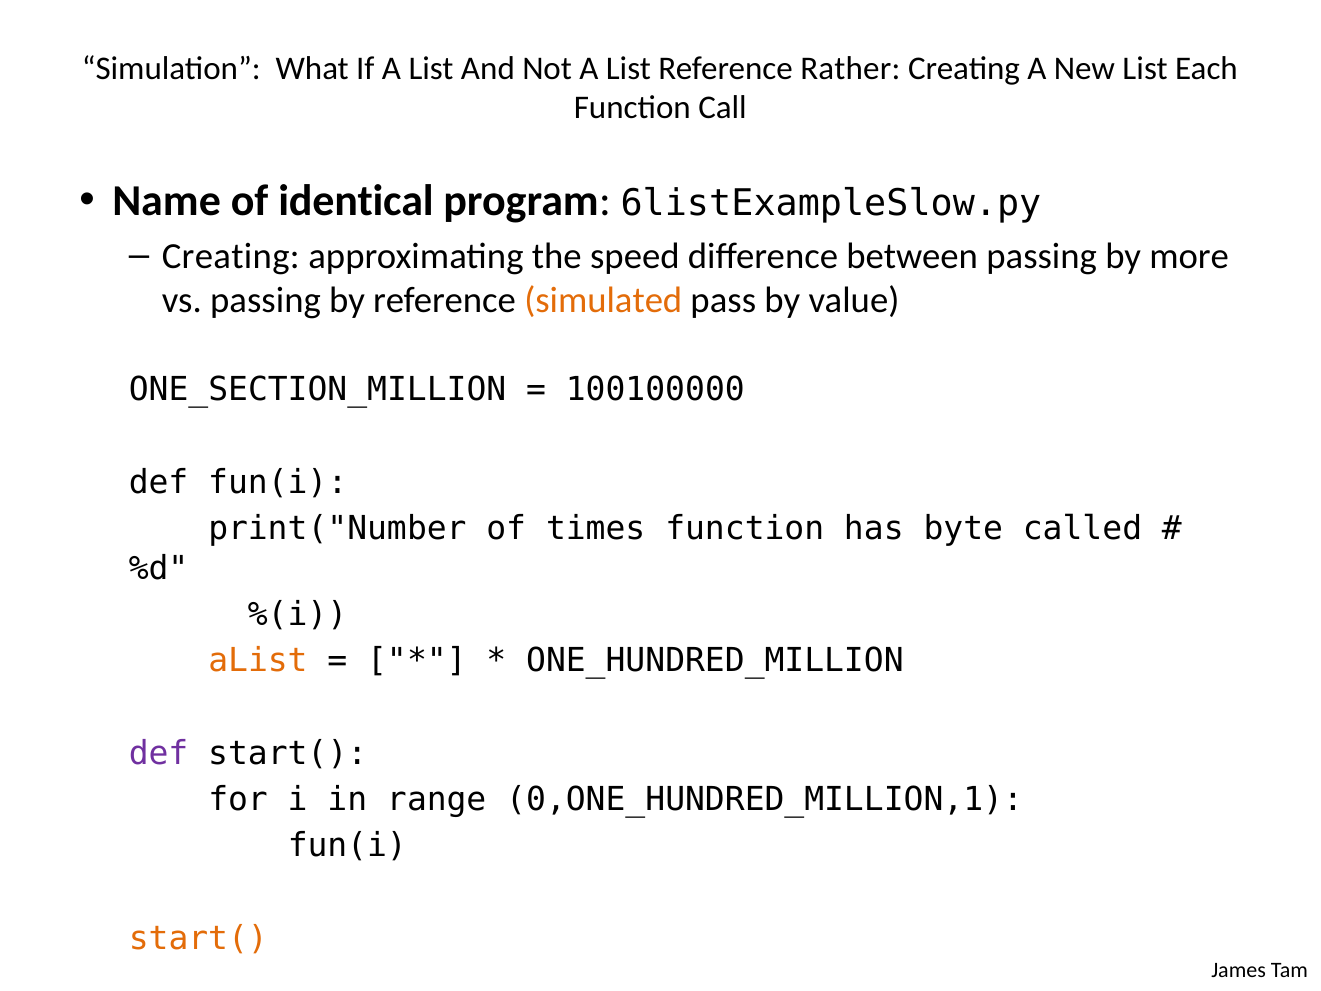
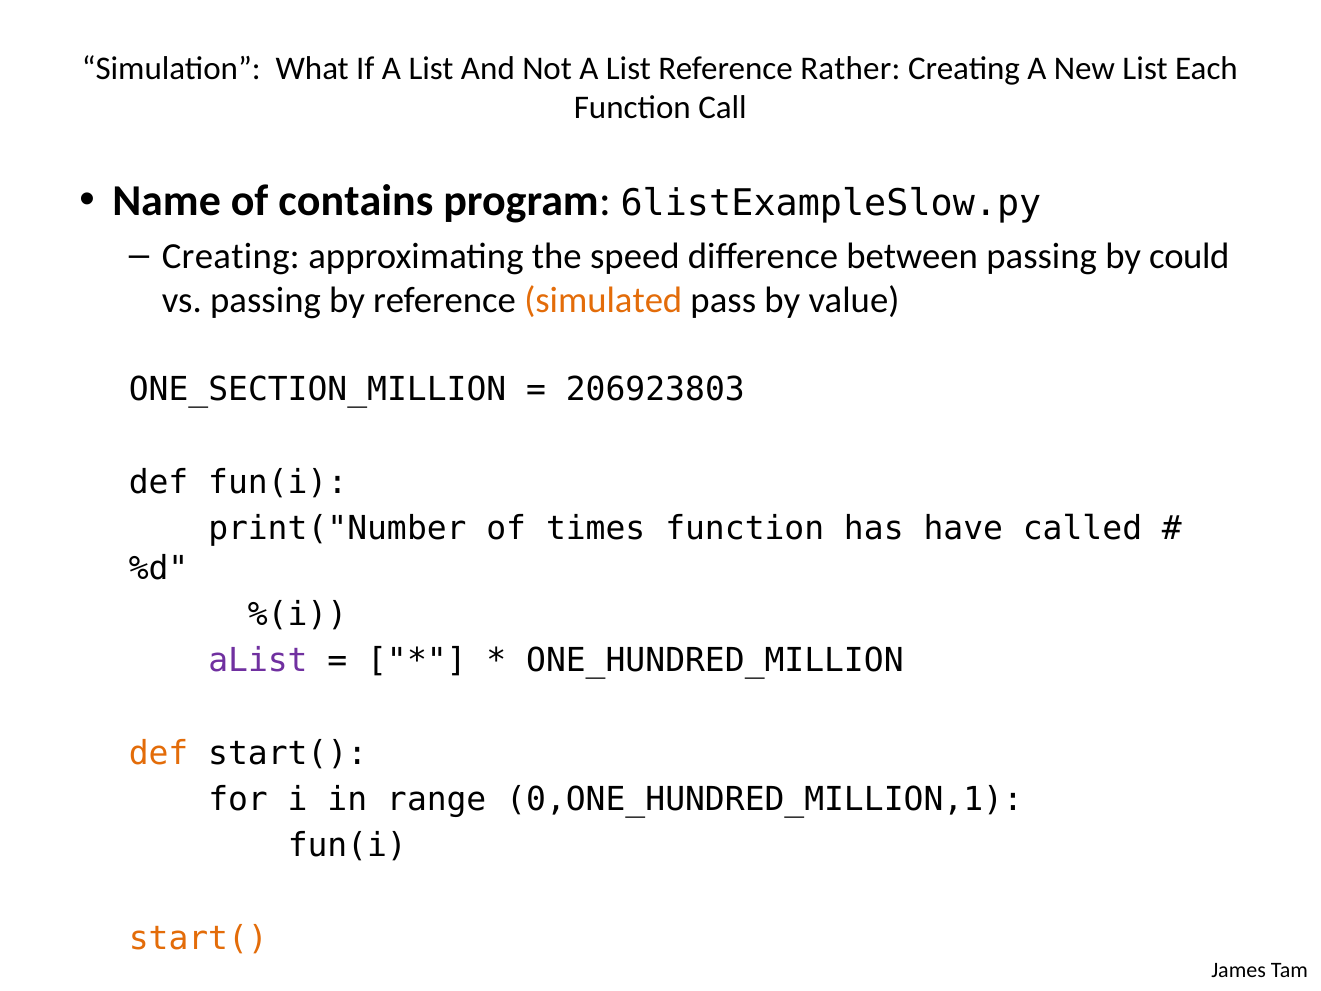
identical: identical -> contains
more: more -> could
100100000: 100100000 -> 206923803
byte: byte -> have
aList colour: orange -> purple
def at (159, 753) colour: purple -> orange
